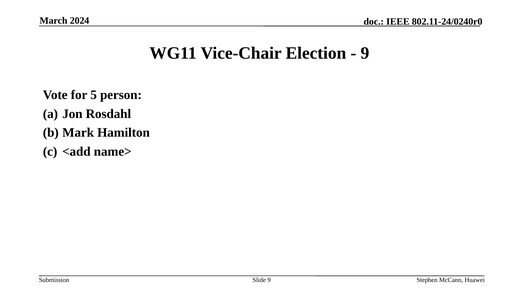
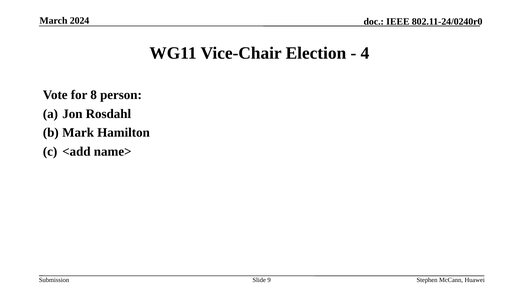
9 at (365, 53): 9 -> 4
5: 5 -> 8
